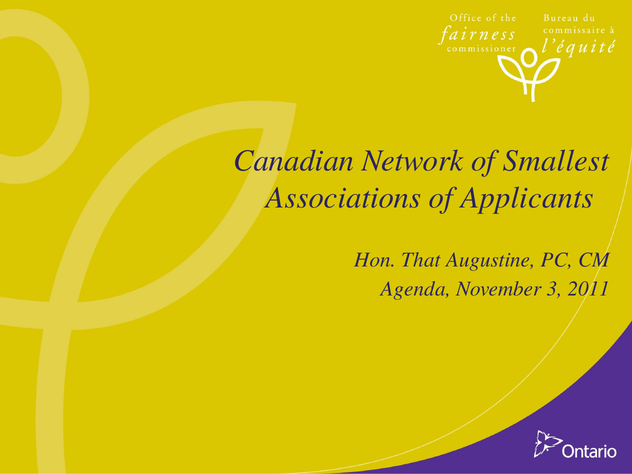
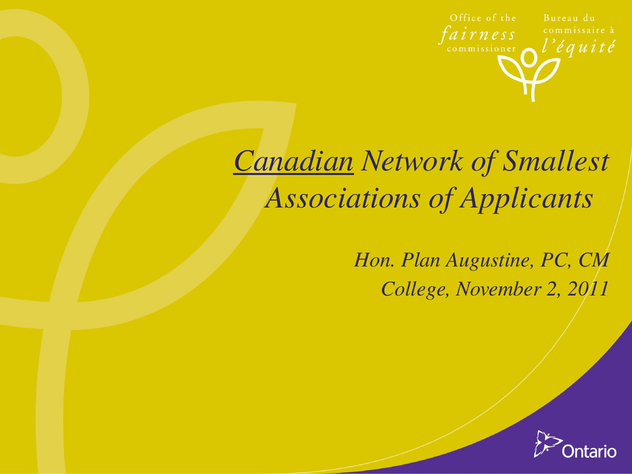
Canadian underline: none -> present
That: That -> Plan
Agenda: Agenda -> College
3: 3 -> 2
